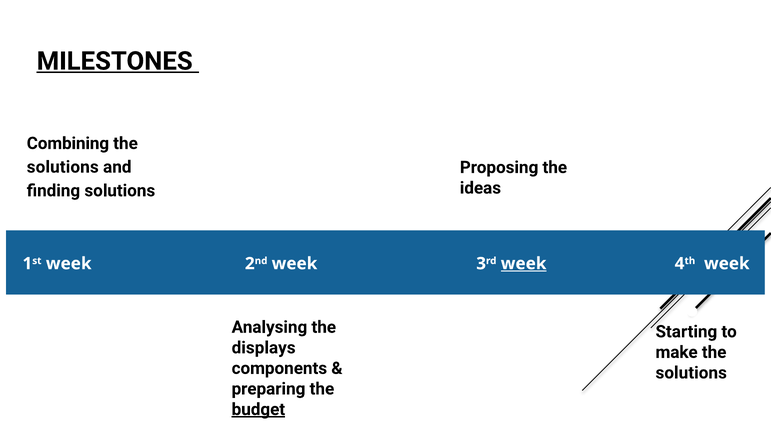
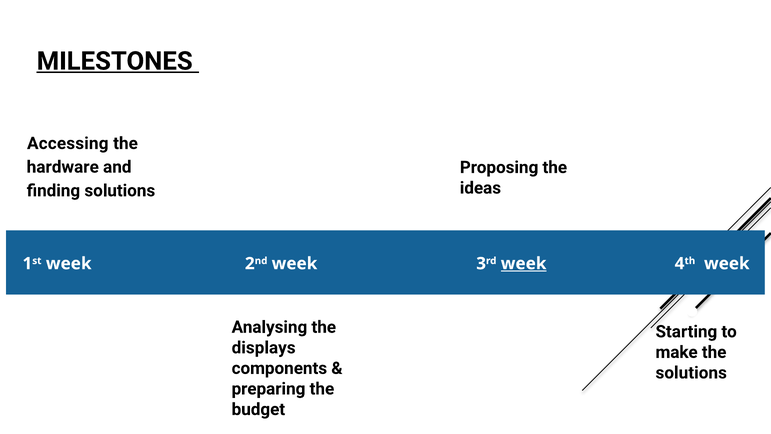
Combining: Combining -> Accessing
solutions at (63, 167): solutions -> hardware
budget underline: present -> none
